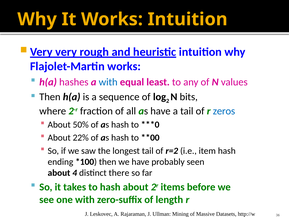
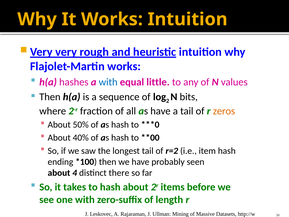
least: least -> little
zeros colour: blue -> orange
22%: 22% -> 40%
